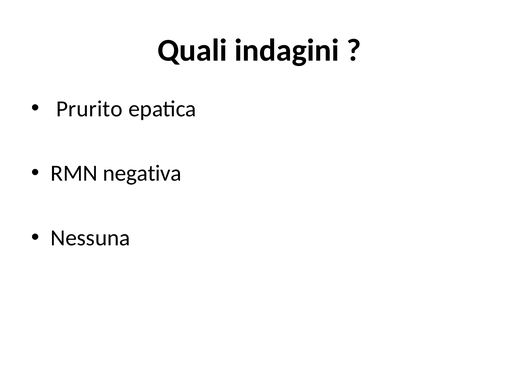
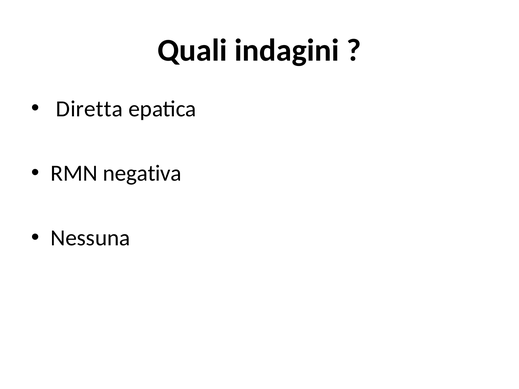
Prurito: Prurito -> Diretta
